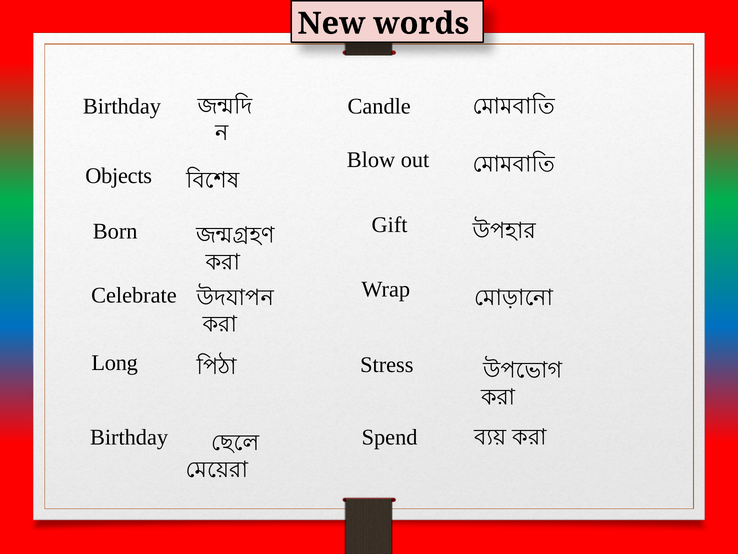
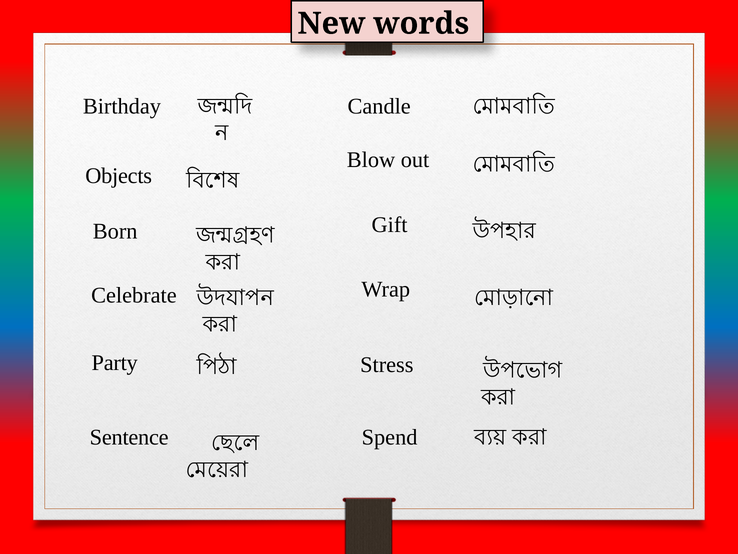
Long: Long -> Party
Birthday at (129, 437): Birthday -> Sentence
